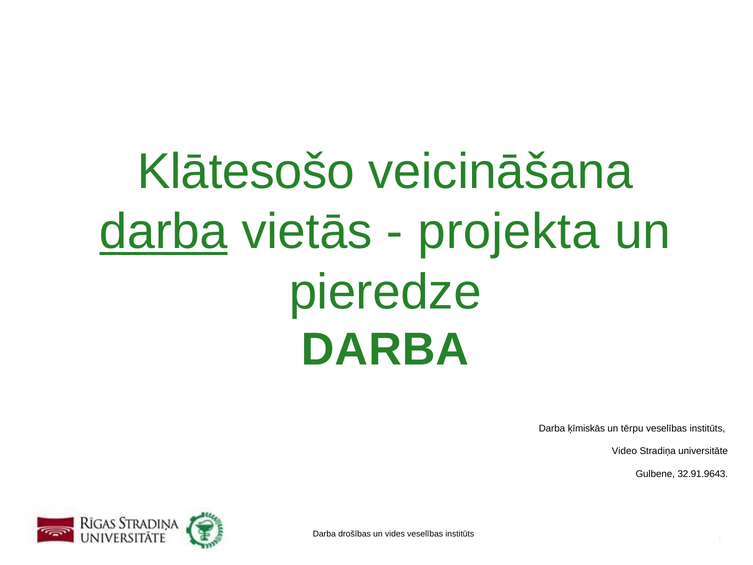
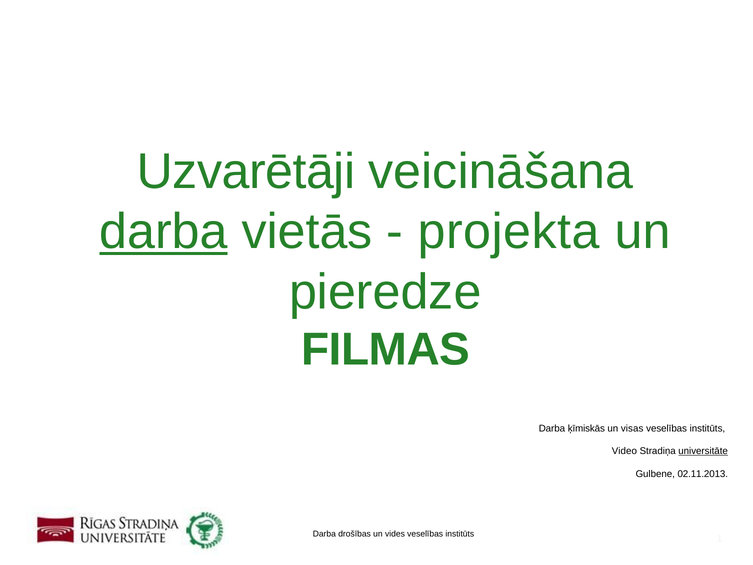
Klātesošo: Klātesošo -> Uzvarētāji
DARBA at (385, 349): DARBA -> FILMAS
tērpu: tērpu -> visas
universitāte underline: none -> present
32.91.9643: 32.91.9643 -> 02.11.2013
